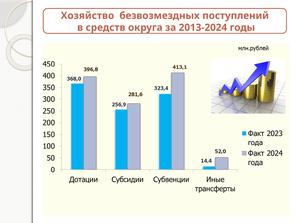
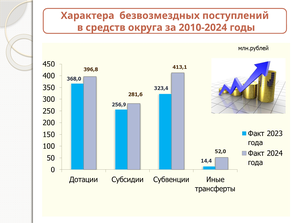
Хозяйство: Хозяйство -> Характера
2013-2024: 2013-2024 -> 2010-2024
